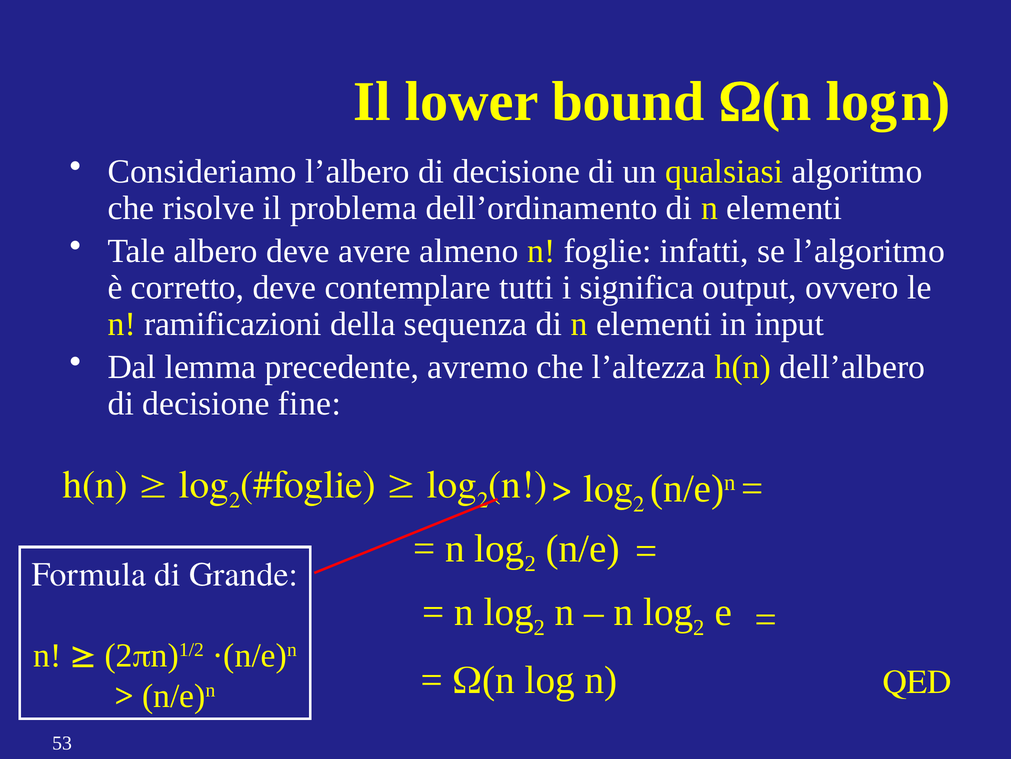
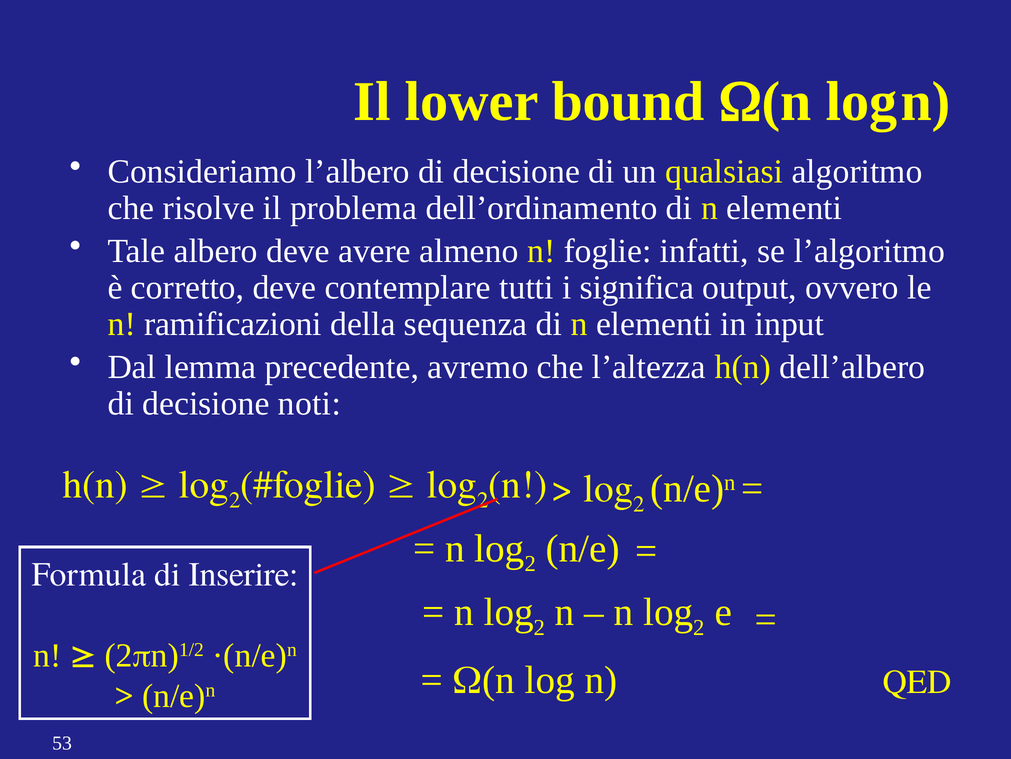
fine: fine -> noti
Grande: Grande -> Inserire
